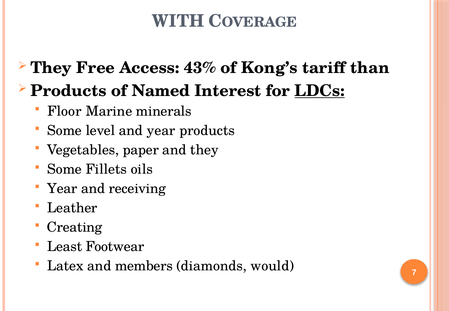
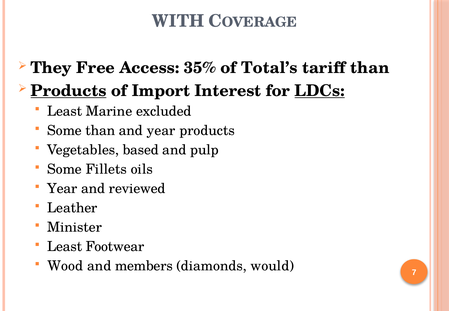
43%: 43% -> 35%
Kong’s: Kong’s -> Total’s
Products at (69, 91) underline: none -> present
Named: Named -> Import
Floor at (64, 111): Floor -> Least
minerals: minerals -> excluded
Some level: level -> than
paper: paper -> based
and they: they -> pulp
receiving: receiving -> reviewed
Creating: Creating -> Minister
Latex: Latex -> Wood
